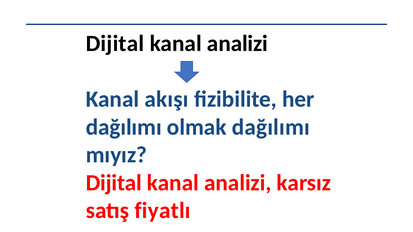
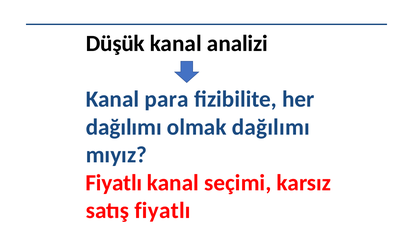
Dijital at (115, 44): Dijital -> Düşük
akışı: akışı -> para
Dijital at (114, 183): Dijital -> Fiyatlı
analizi at (238, 183): analizi -> seçimi
